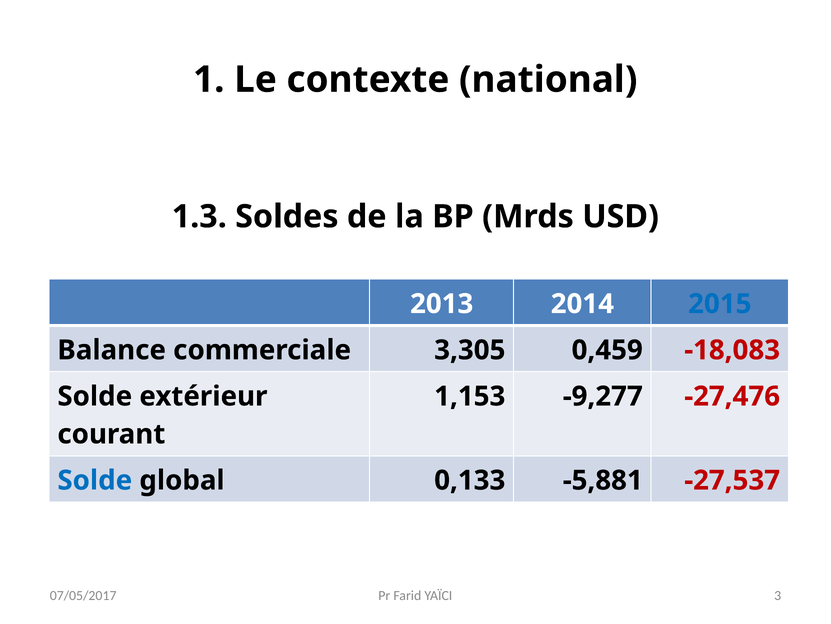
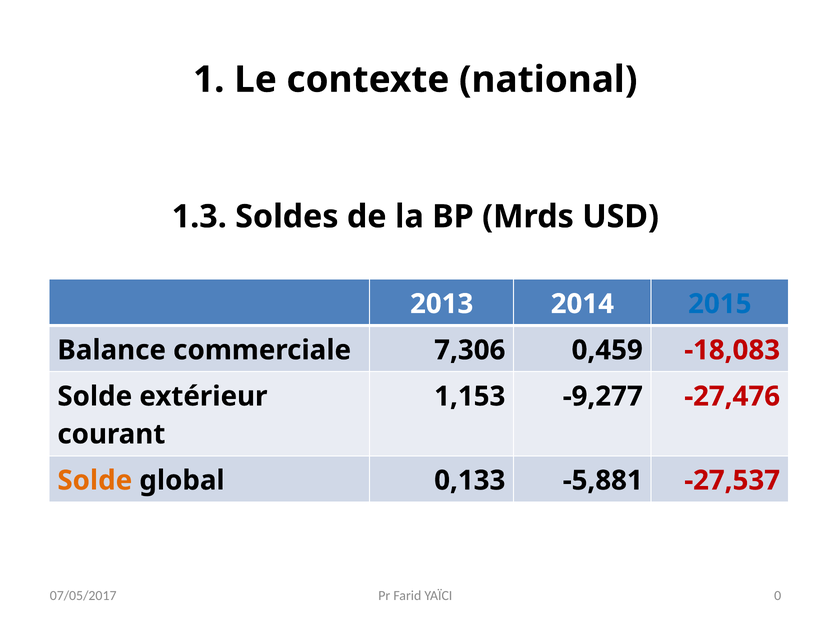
3,305: 3,305 -> 7,306
Solde at (95, 480) colour: blue -> orange
3: 3 -> 0
